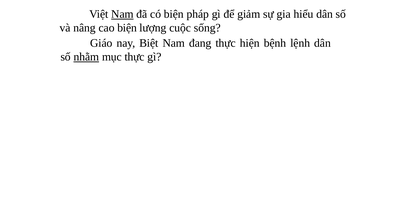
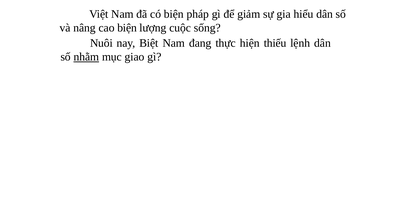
Nam at (122, 14) underline: present -> none
Giáo: Giáo -> Nuôi
bệnh: bệnh -> thiếu
mục thực: thực -> giao
